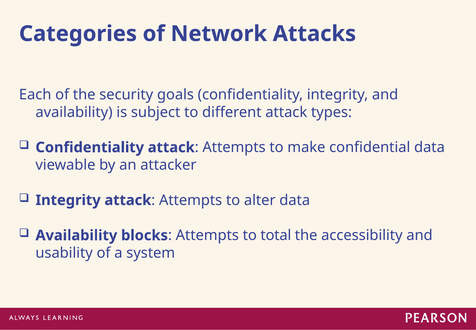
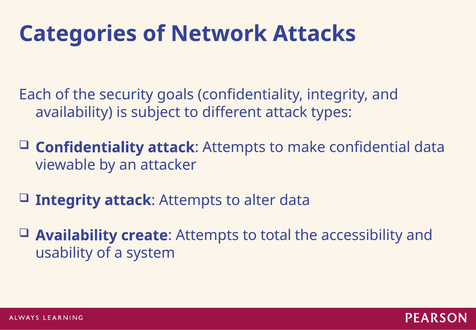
blocks: blocks -> create
